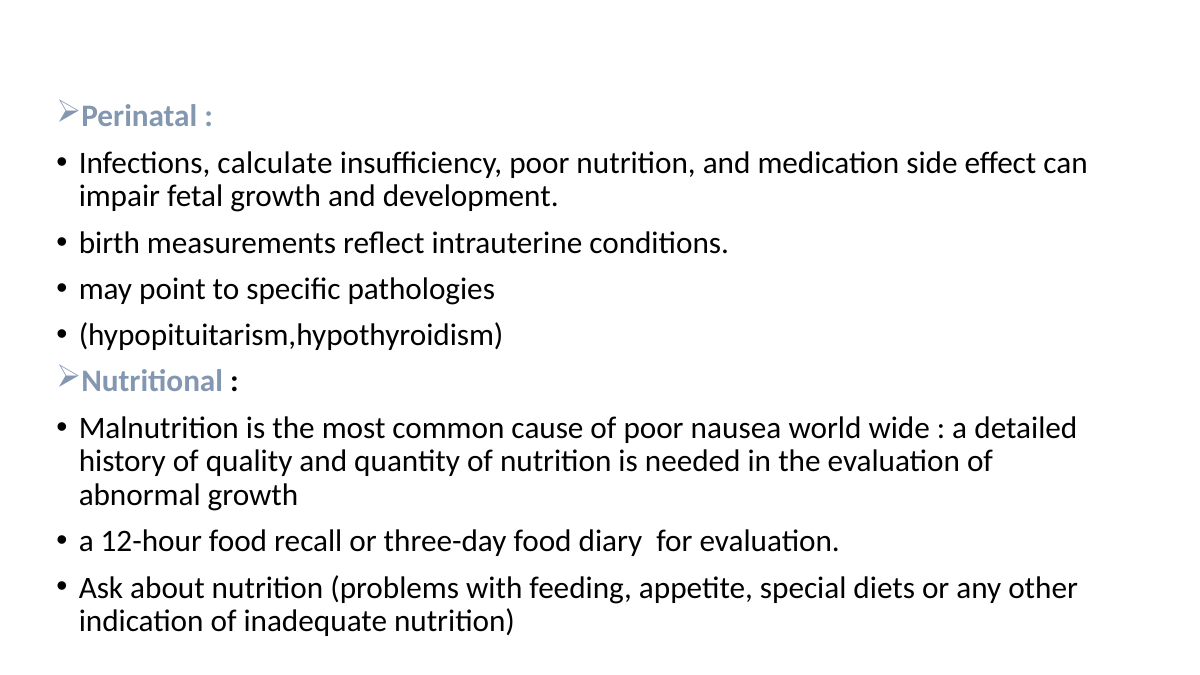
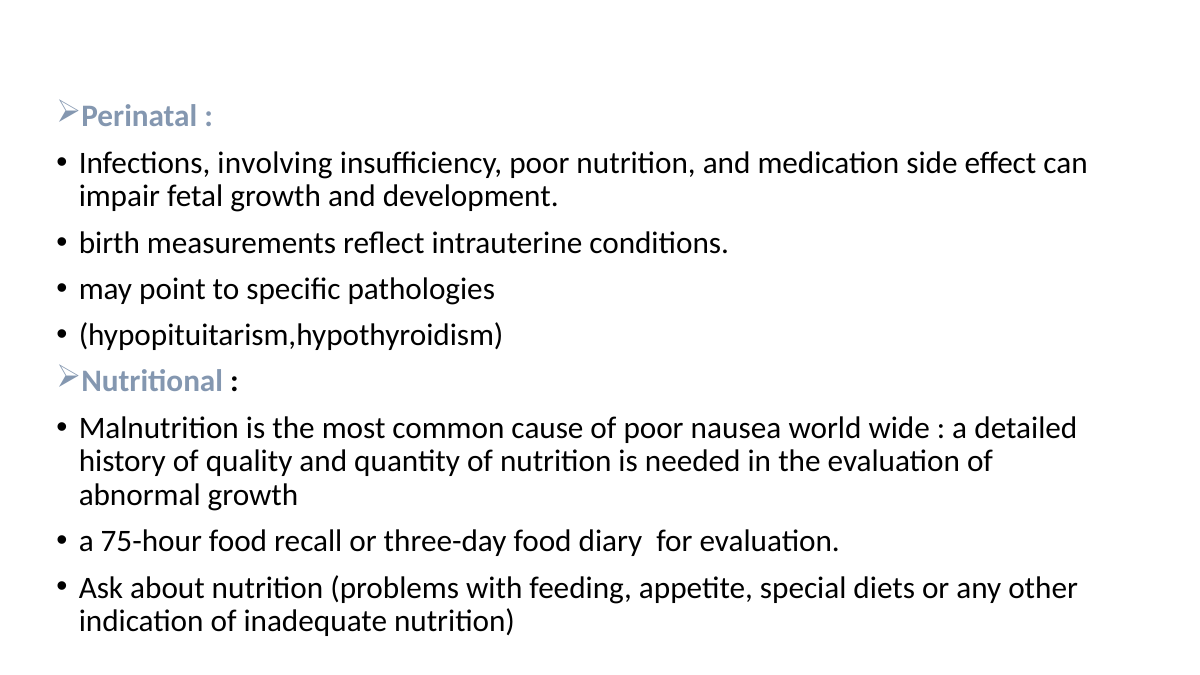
calculate: calculate -> involving
12-hour: 12-hour -> 75-hour
